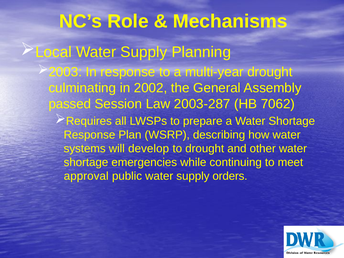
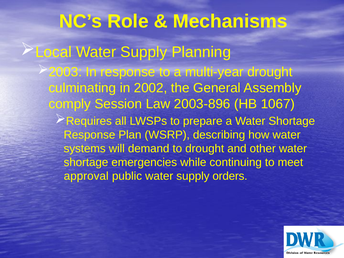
passed: passed -> comply
2003-287: 2003-287 -> 2003-896
7062: 7062 -> 1067
develop: develop -> demand
